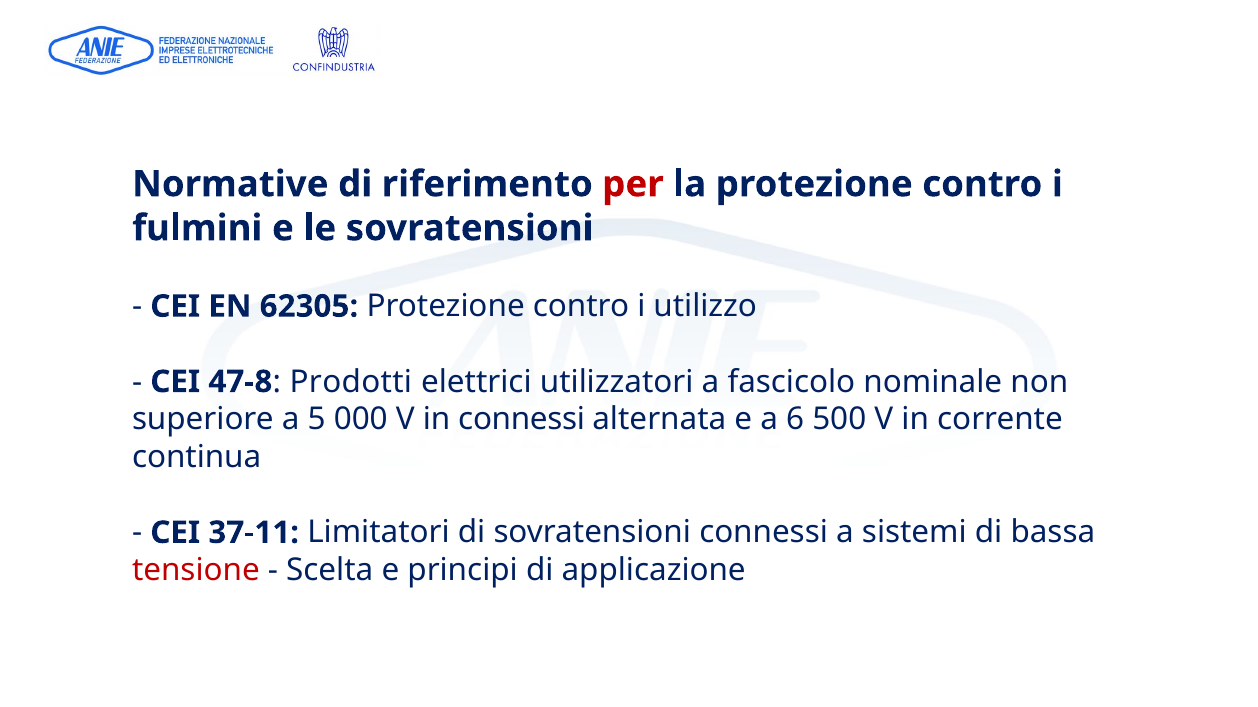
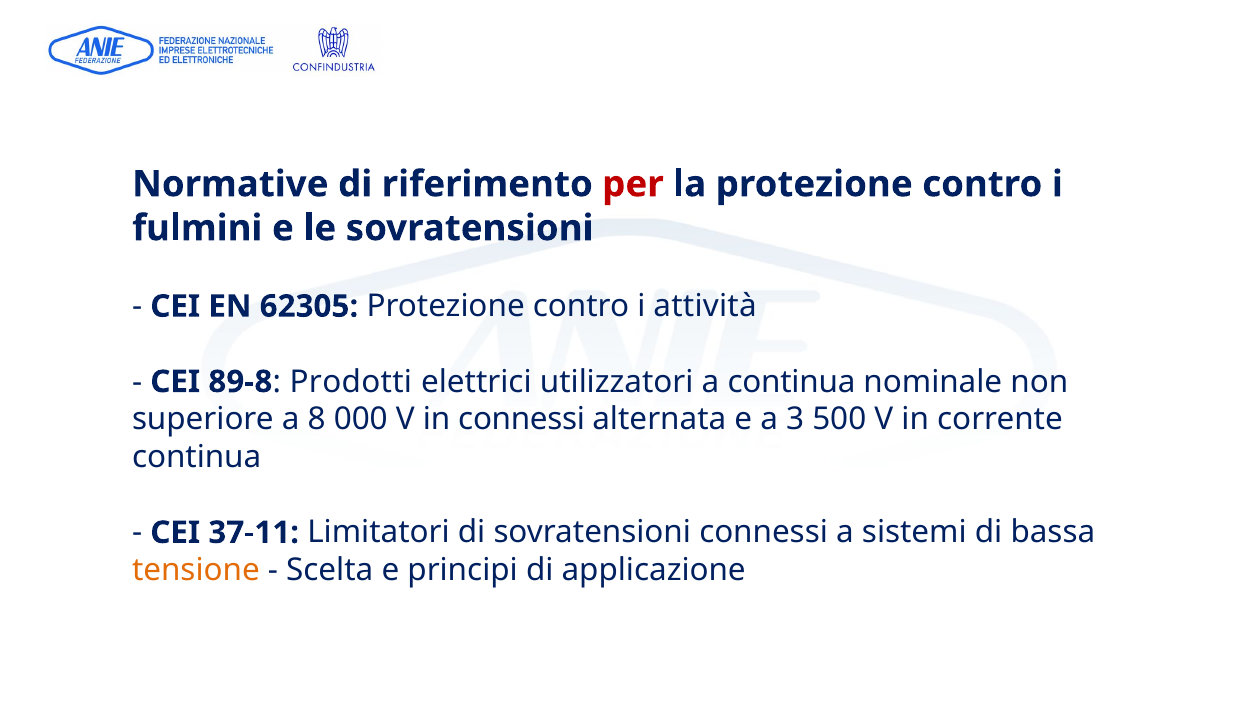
utilizzo: utilizzo -> attività
47-8: 47-8 -> 89-8
a fascicolo: fascicolo -> continua
5: 5 -> 8
6: 6 -> 3
tensione colour: red -> orange
